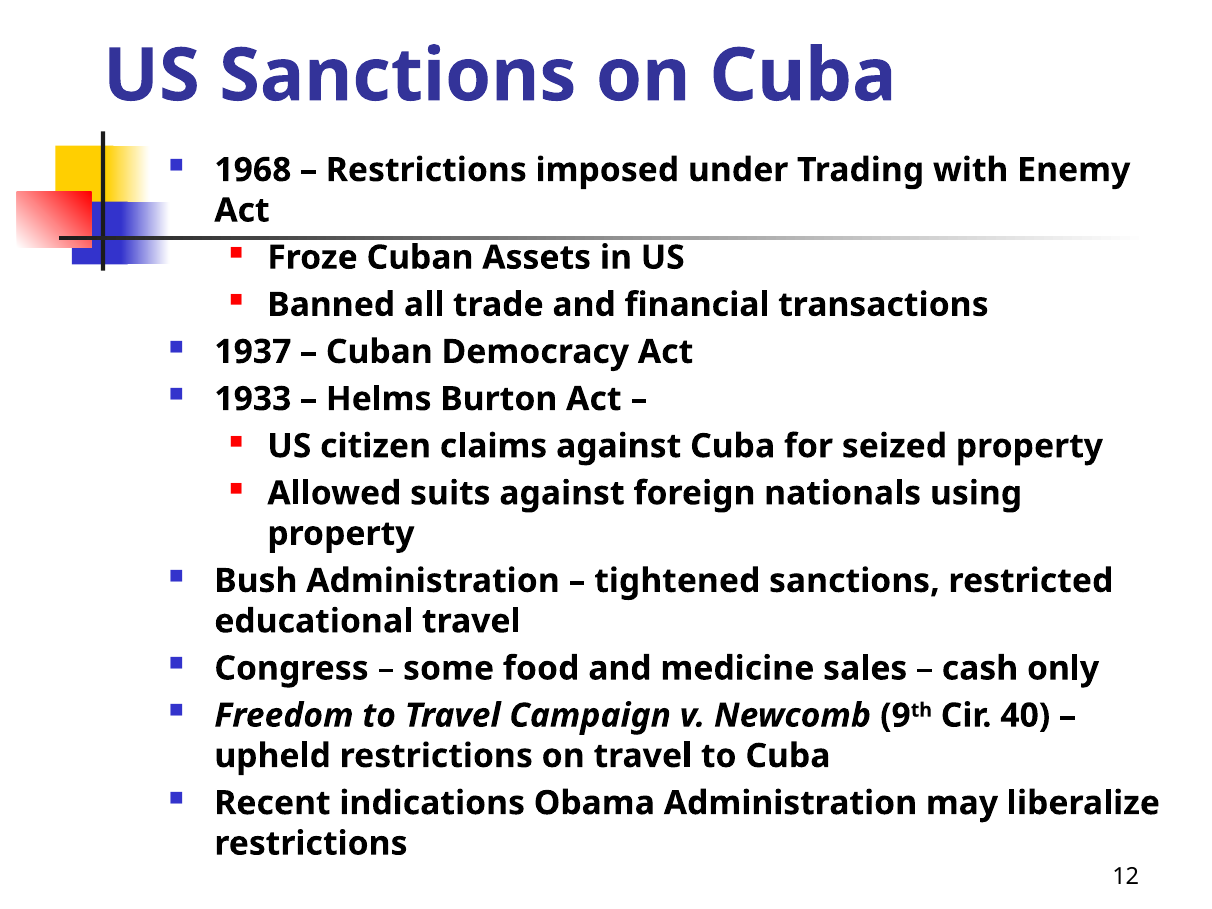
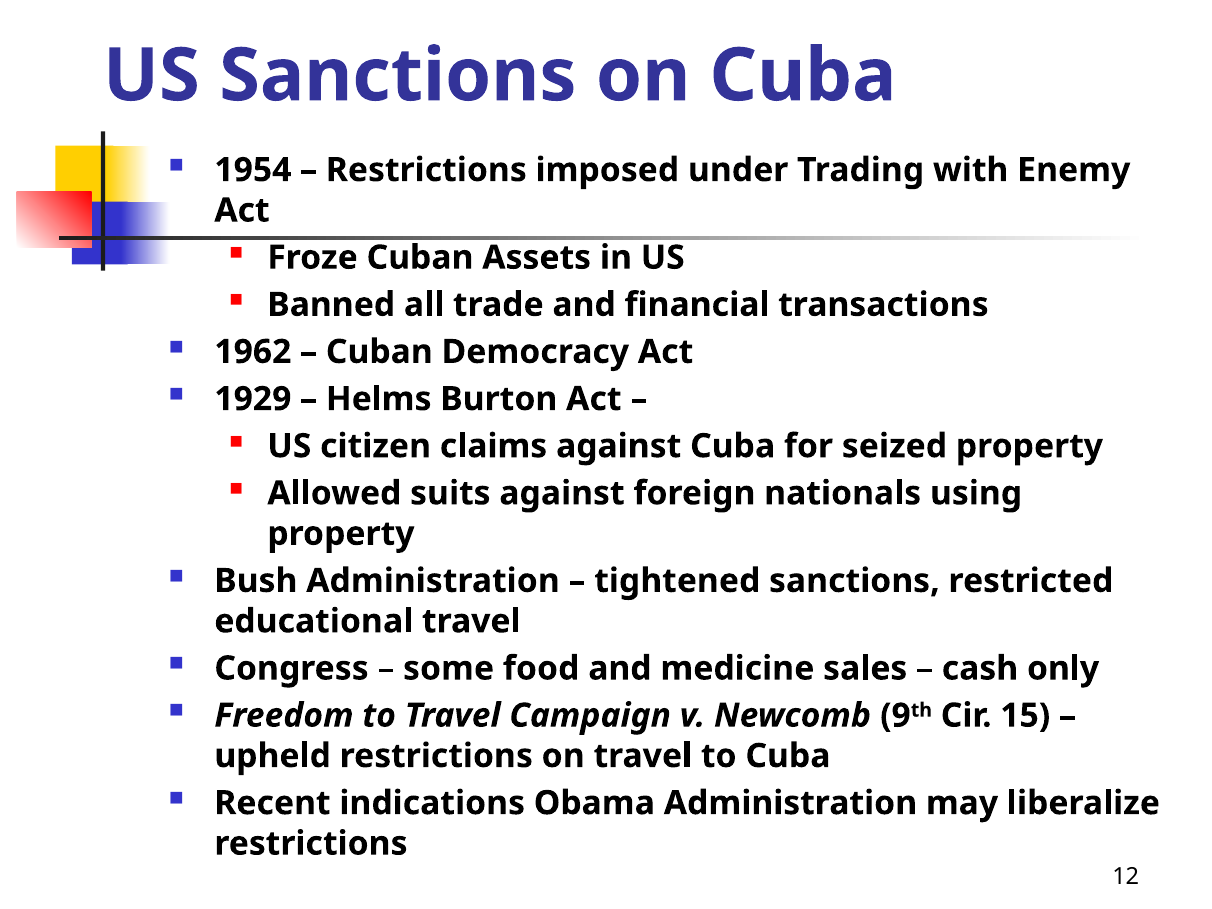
1968: 1968 -> 1954
1937: 1937 -> 1962
1933: 1933 -> 1929
40: 40 -> 15
